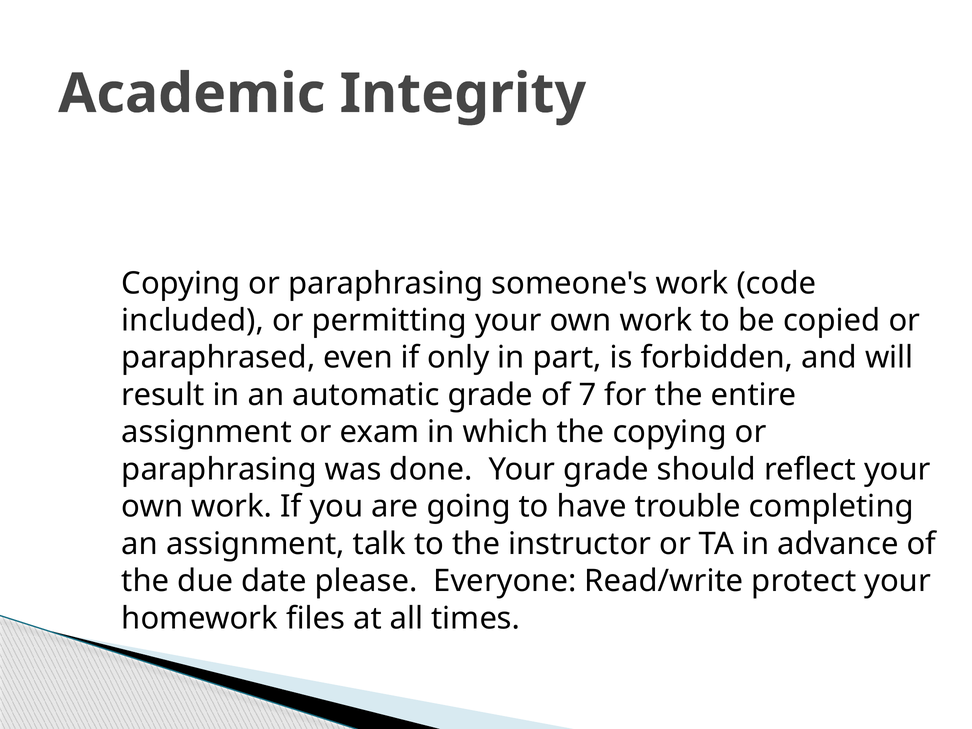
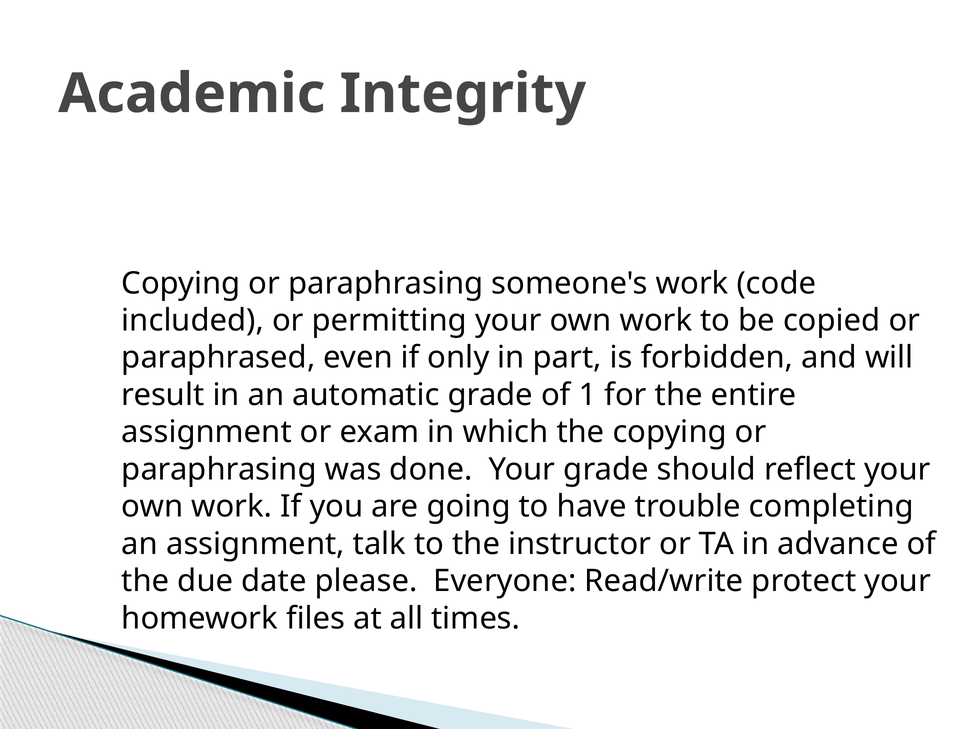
7: 7 -> 1
